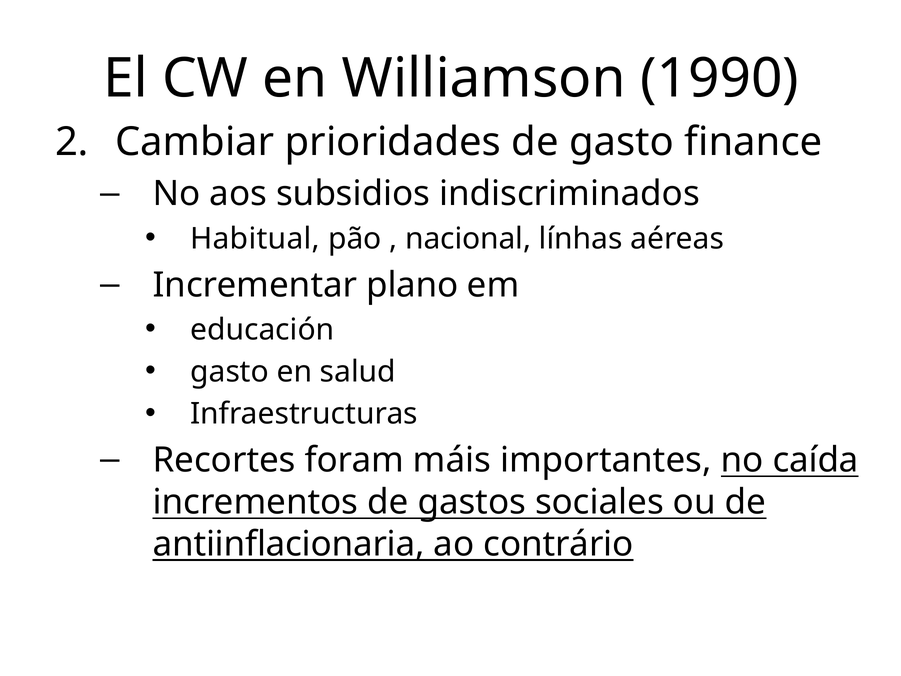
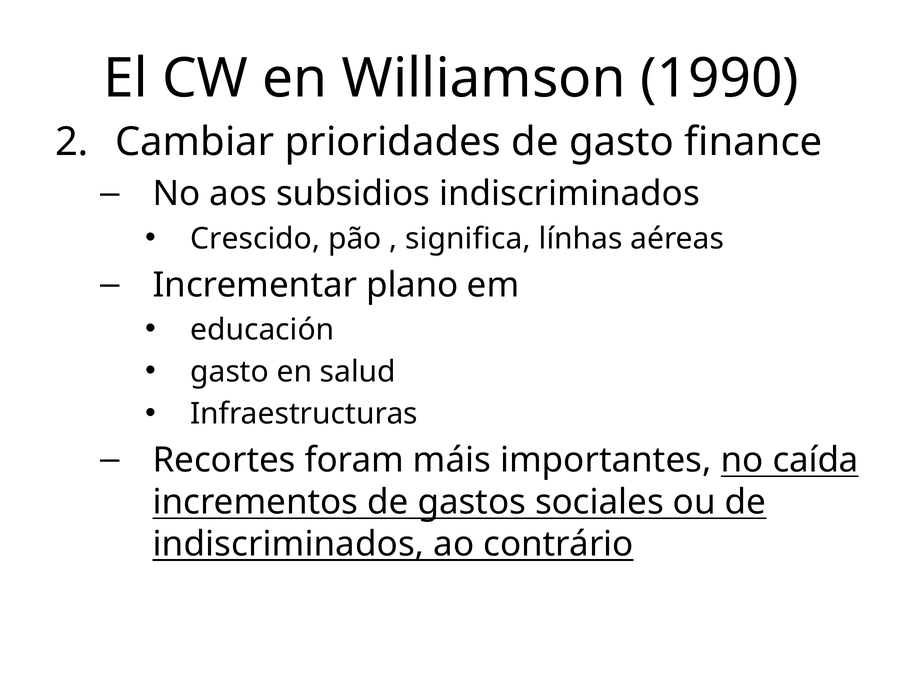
Habitual: Habitual -> Crescido
nacional: nacional -> significa
antiinflacionaria at (289, 544): antiinflacionaria -> indiscriminados
